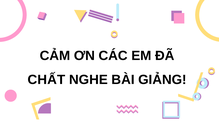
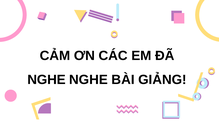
CHẤT at (46, 80): CHẤT -> NGHE
